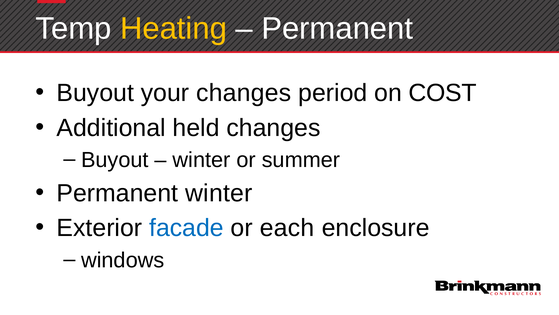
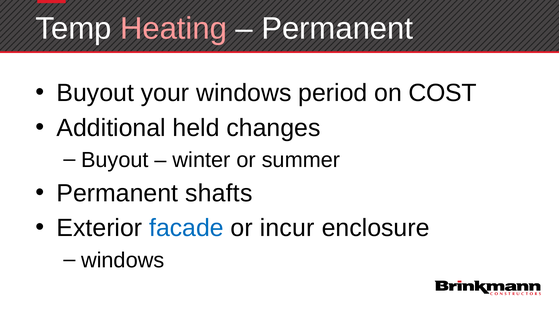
Heating colour: yellow -> pink
your changes: changes -> windows
Permanent winter: winter -> shafts
each: each -> incur
